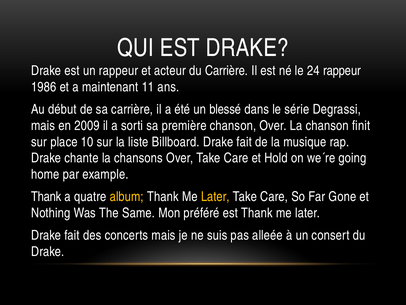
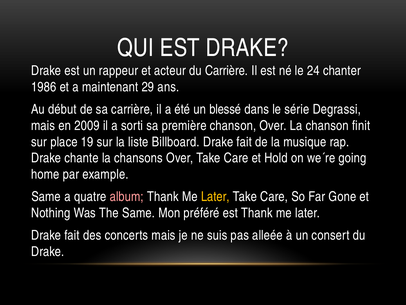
24 rappeur: rappeur -> chanter
11: 11 -> 29
10: 10 -> 19
Thank at (46, 196): Thank -> Same
album colour: yellow -> pink
